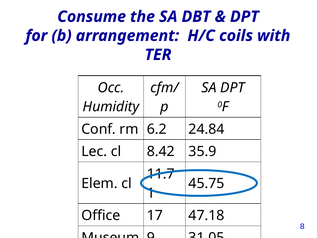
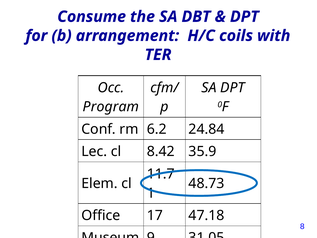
Humidity: Humidity -> Program
45.75: 45.75 -> 48.73
